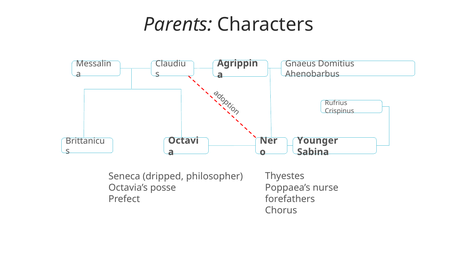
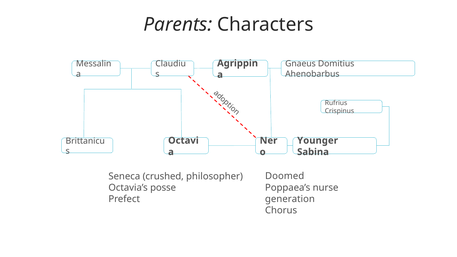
dripped: dripped -> crushed
Thyestes: Thyestes -> Doomed
forefathers: forefathers -> generation
